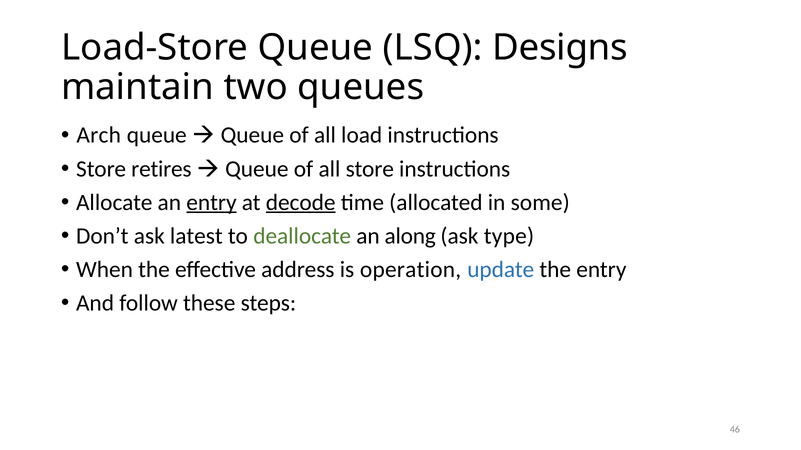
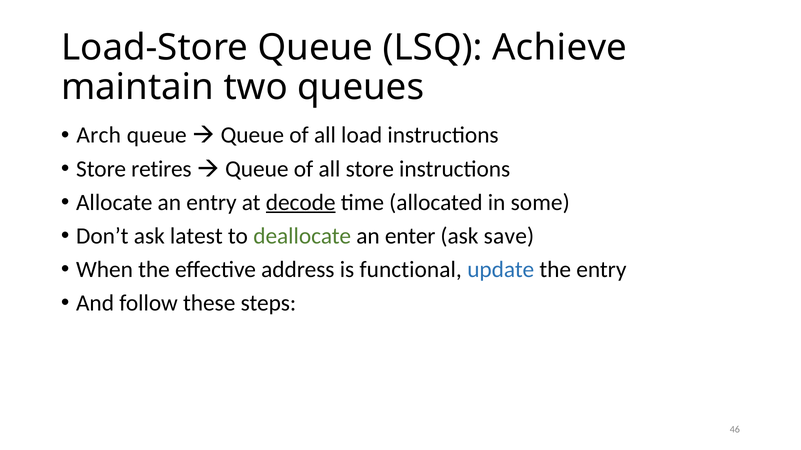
Designs: Designs -> Achieve
entry at (211, 203) underline: present -> none
along: along -> enter
type: type -> save
operation: operation -> functional
